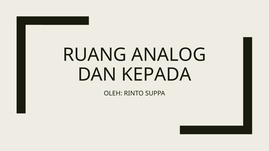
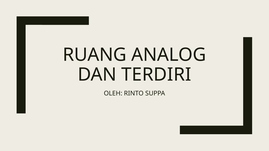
KEPADA: KEPADA -> TERDIRI
